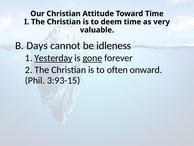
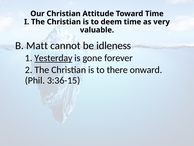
Days: Days -> Matt
gone underline: present -> none
often: often -> there
3:93-15: 3:93-15 -> 3:36-15
